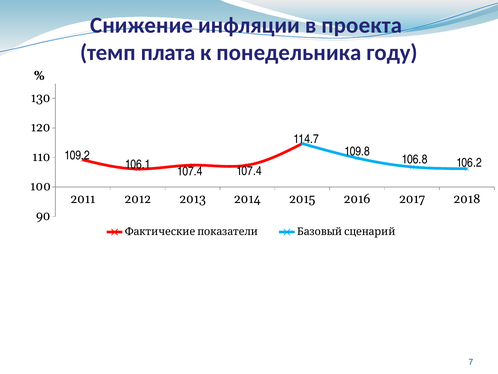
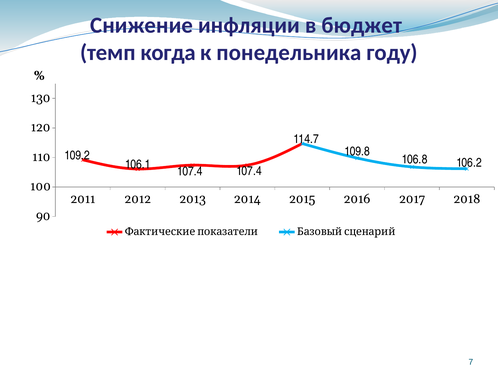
проекта: проекта -> бюджет
плата: плата -> когда
